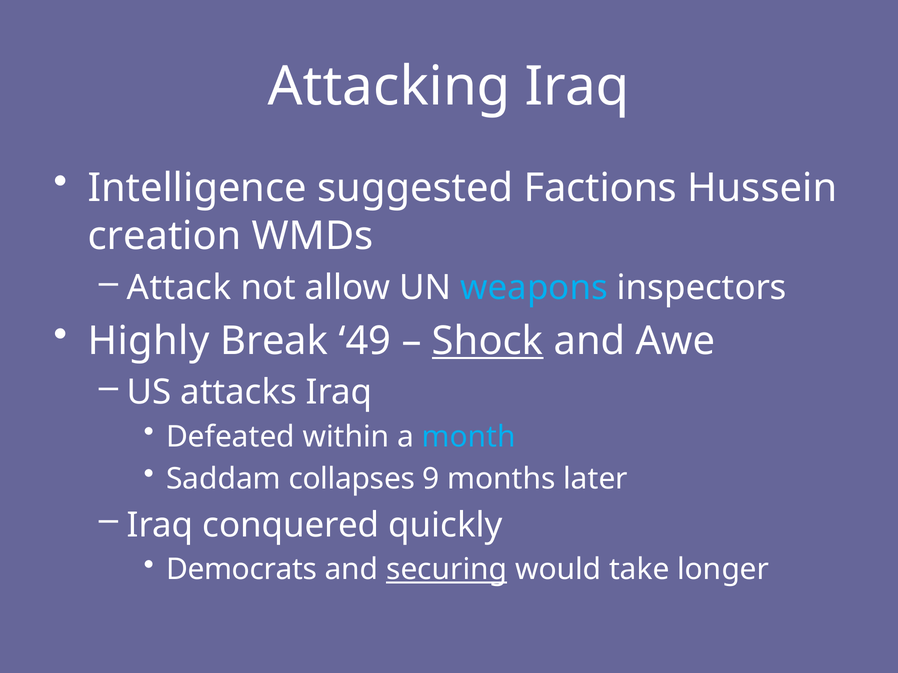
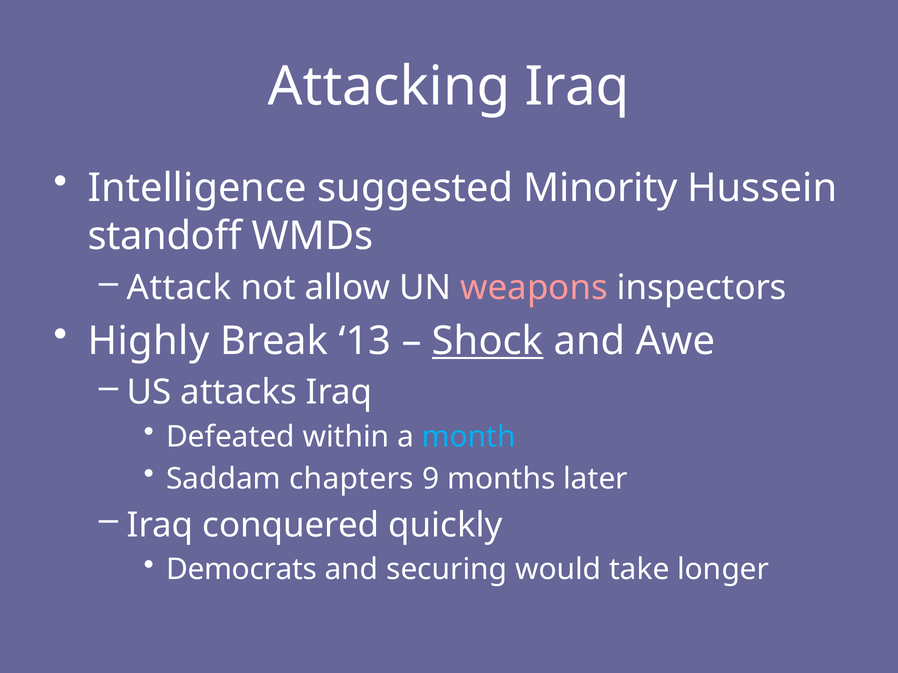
Factions: Factions -> Minority
creation: creation -> standoff
weapons colour: light blue -> pink
49: 49 -> 13
collapses: collapses -> chapters
securing underline: present -> none
